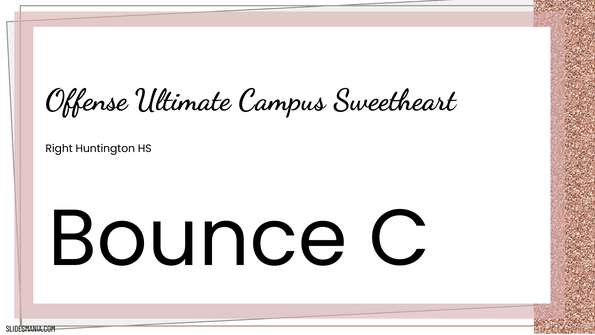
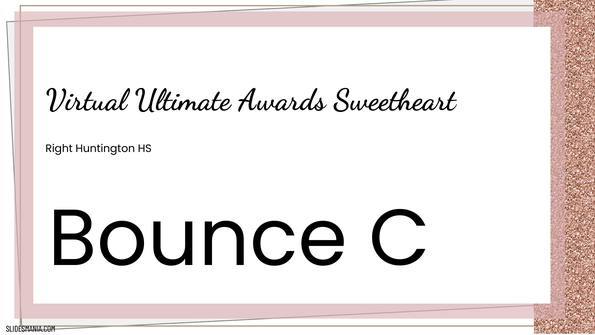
Offense: Offense -> Virtual
Campus: Campus -> Awards
